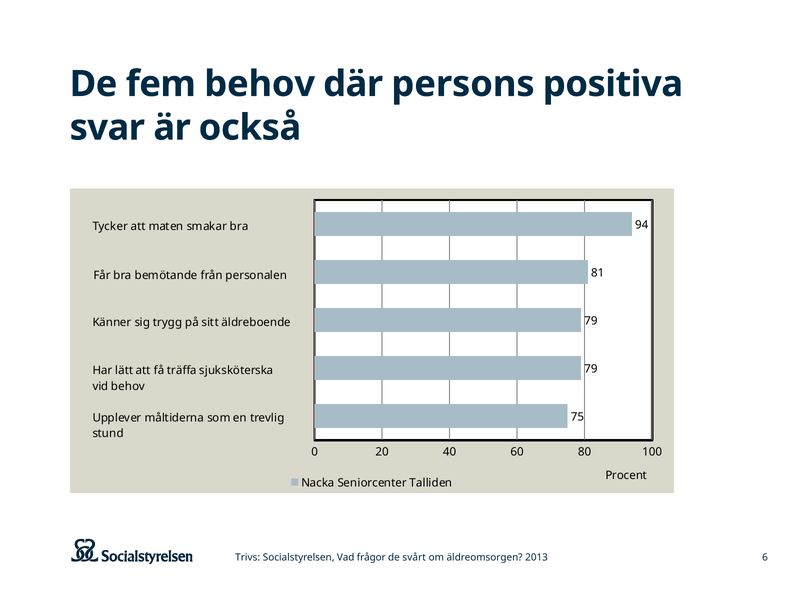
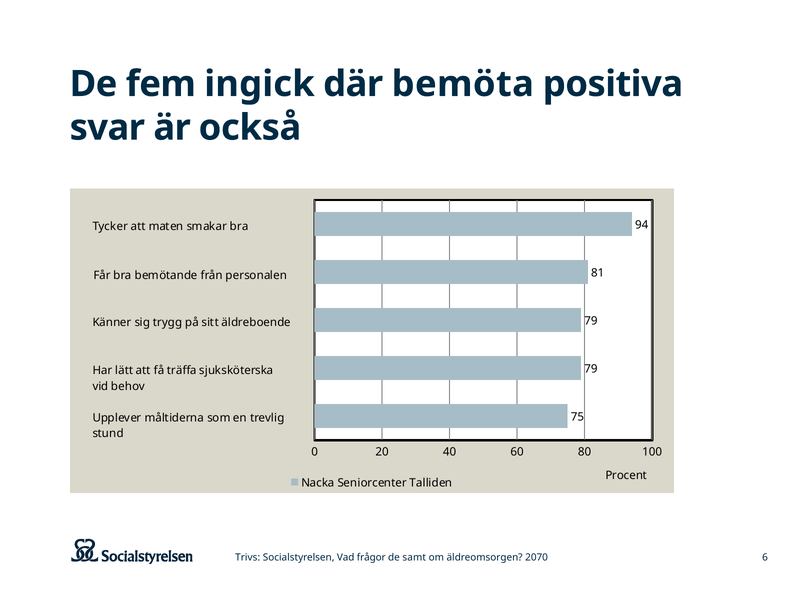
fem behov: behov -> ingick
persons: persons -> bemöta
svårt: svårt -> samt
2013: 2013 -> 2070
